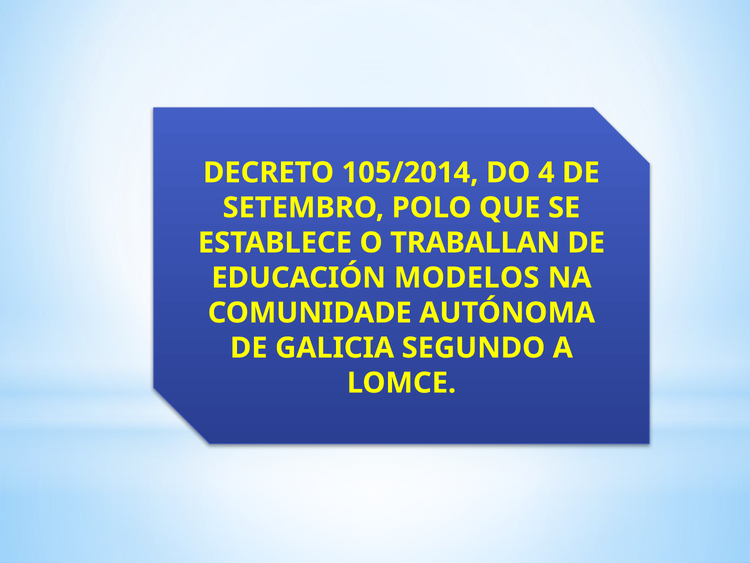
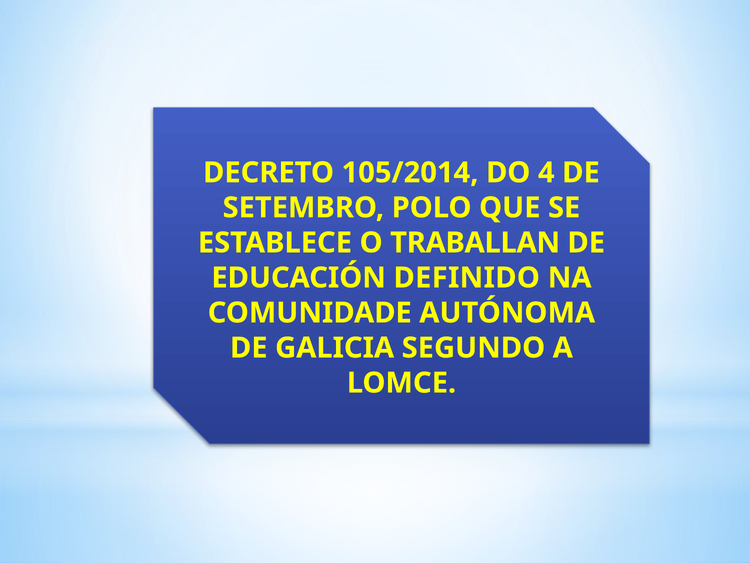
MODELOS: MODELOS -> DEFINIDO
